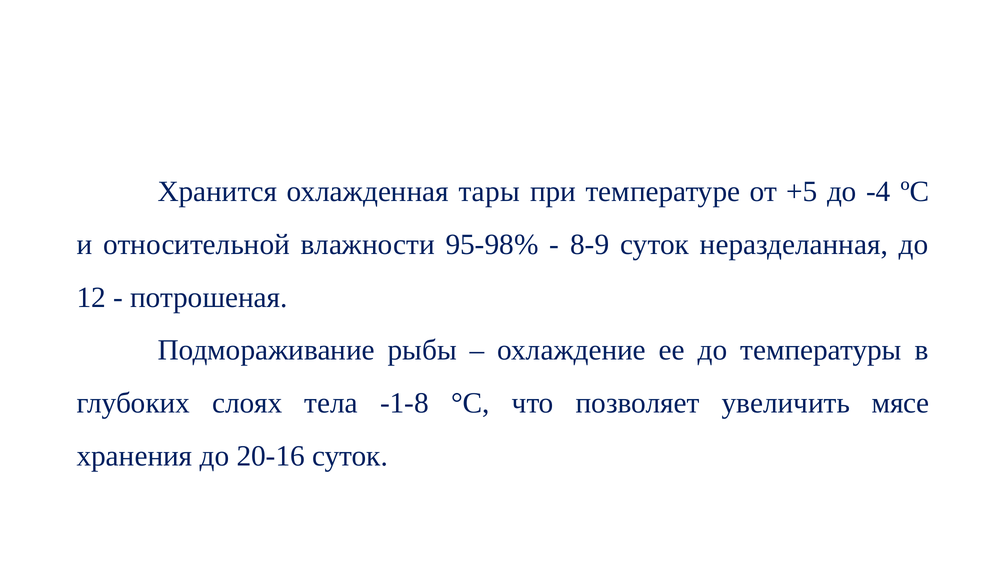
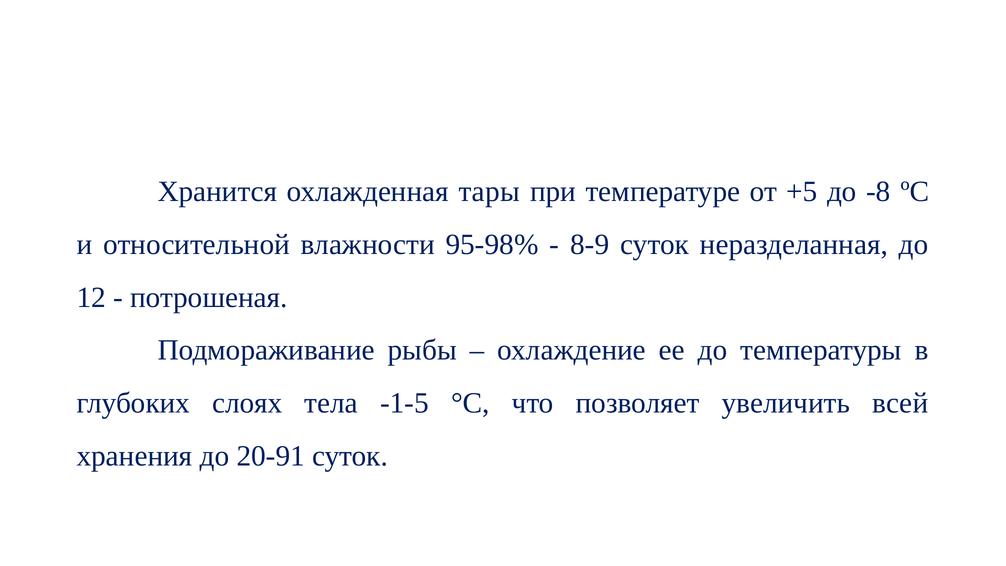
-4: -4 -> -8
-1-8: -1-8 -> -1-5
мясе: мясе -> всей
20-16: 20-16 -> 20-91
